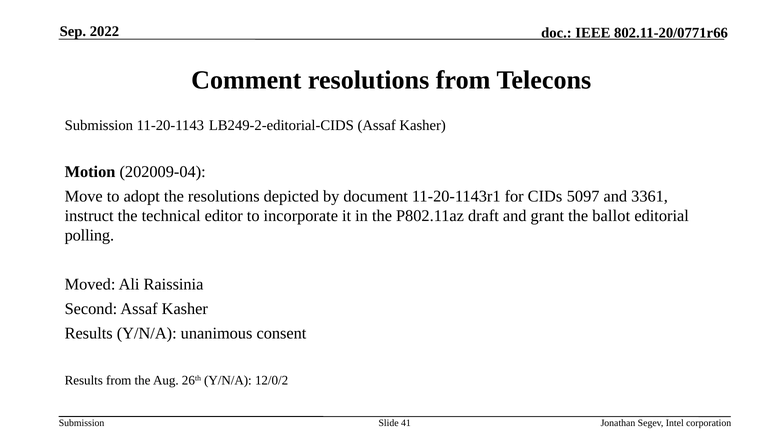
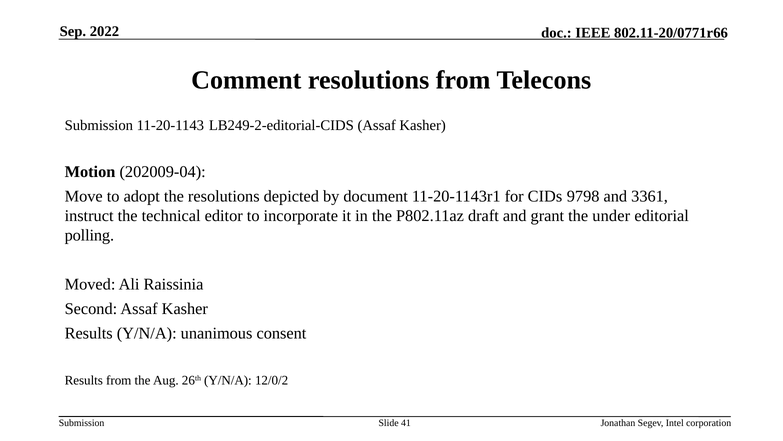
5097: 5097 -> 9798
ballot: ballot -> under
